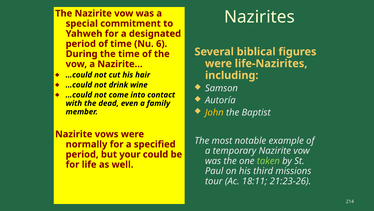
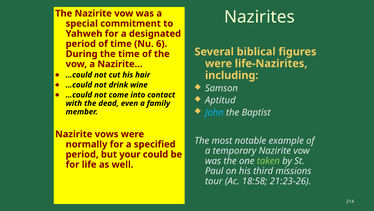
Autoría: Autoría -> Aptitud
John colour: yellow -> light blue
18:11: 18:11 -> 18:58
